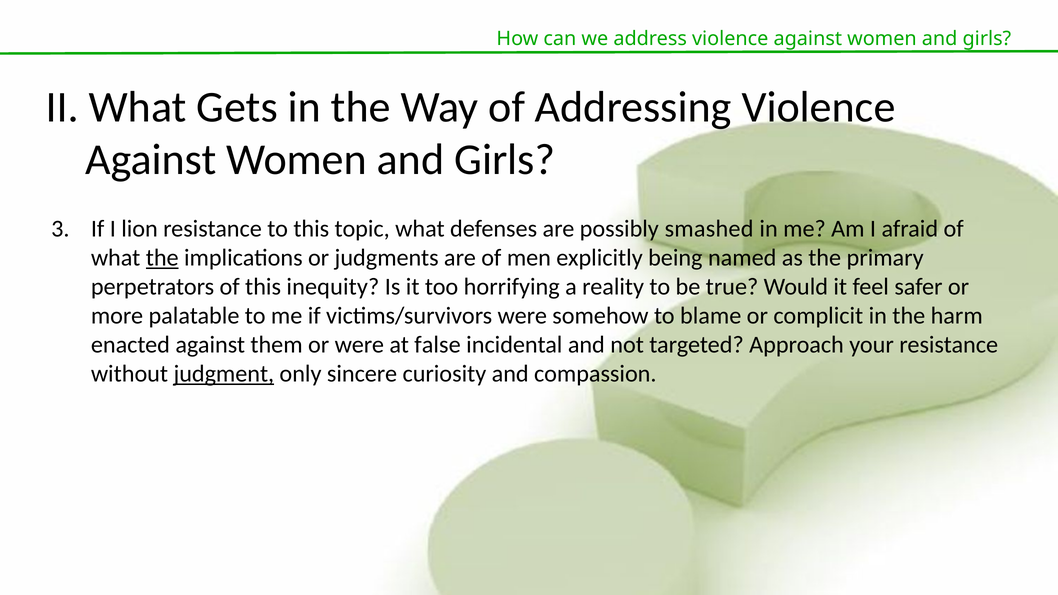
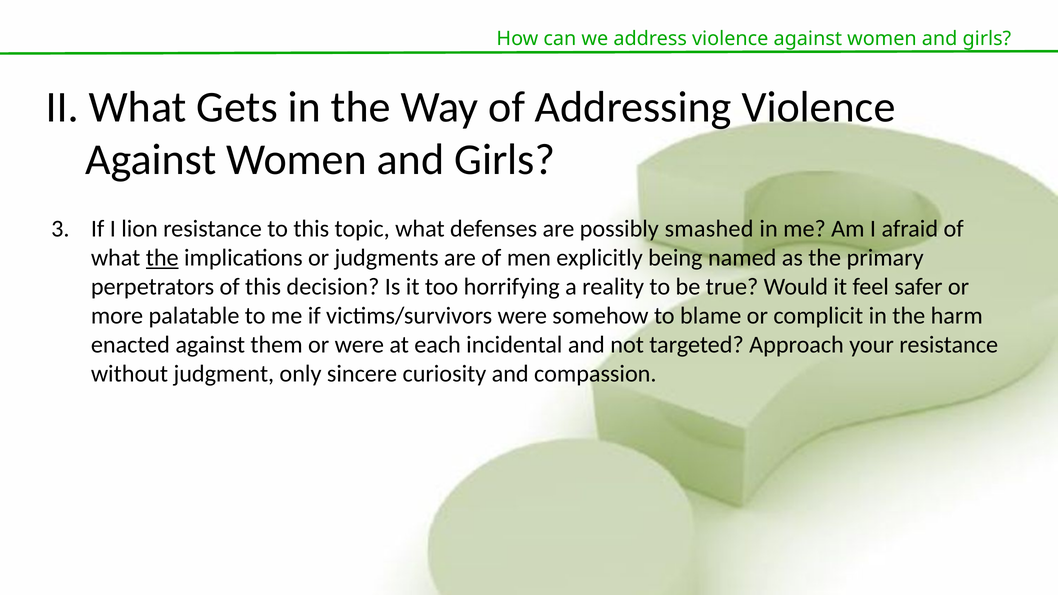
inequity: inequity -> decision
false: false -> each
judgment underline: present -> none
